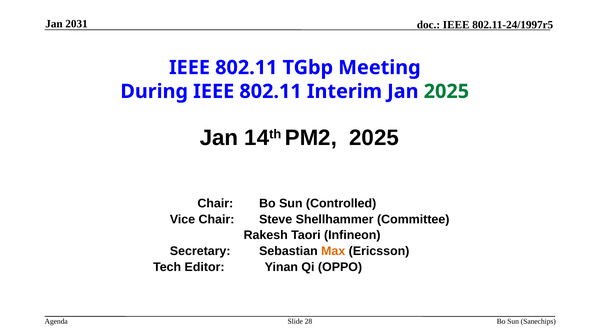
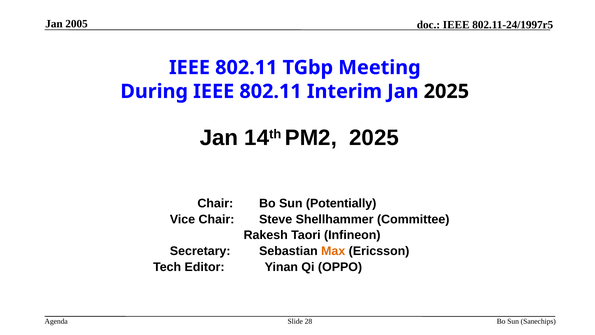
2031: 2031 -> 2005
2025 at (446, 91) colour: green -> black
Controlled: Controlled -> Potentially
